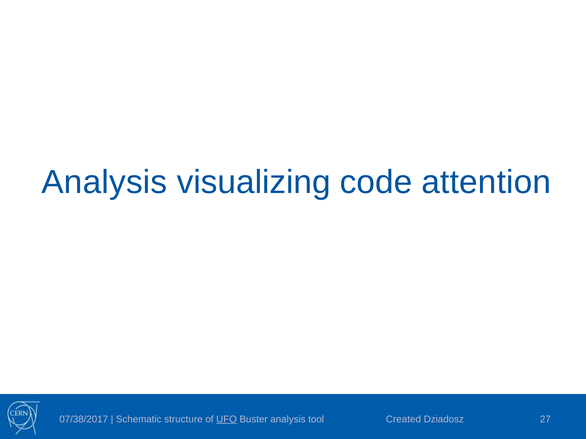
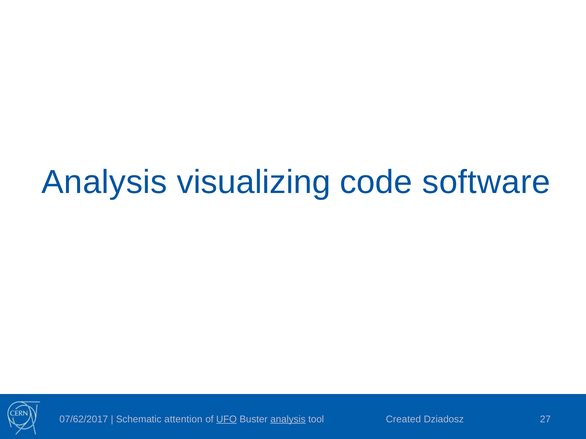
attention: attention -> software
07/38/2017: 07/38/2017 -> 07/62/2017
structure: structure -> attention
analysis at (288, 420) underline: none -> present
